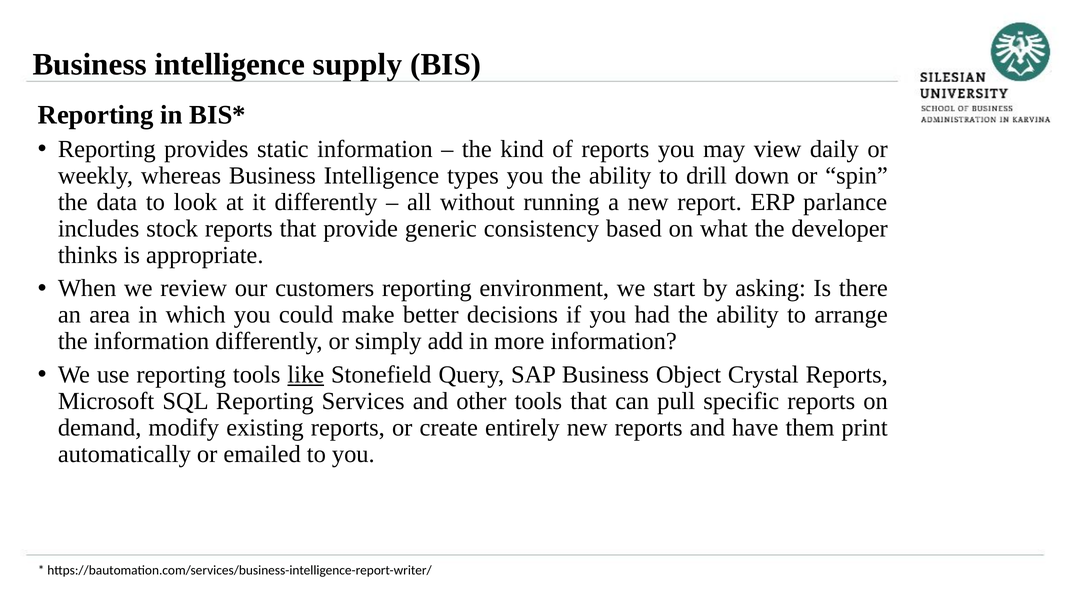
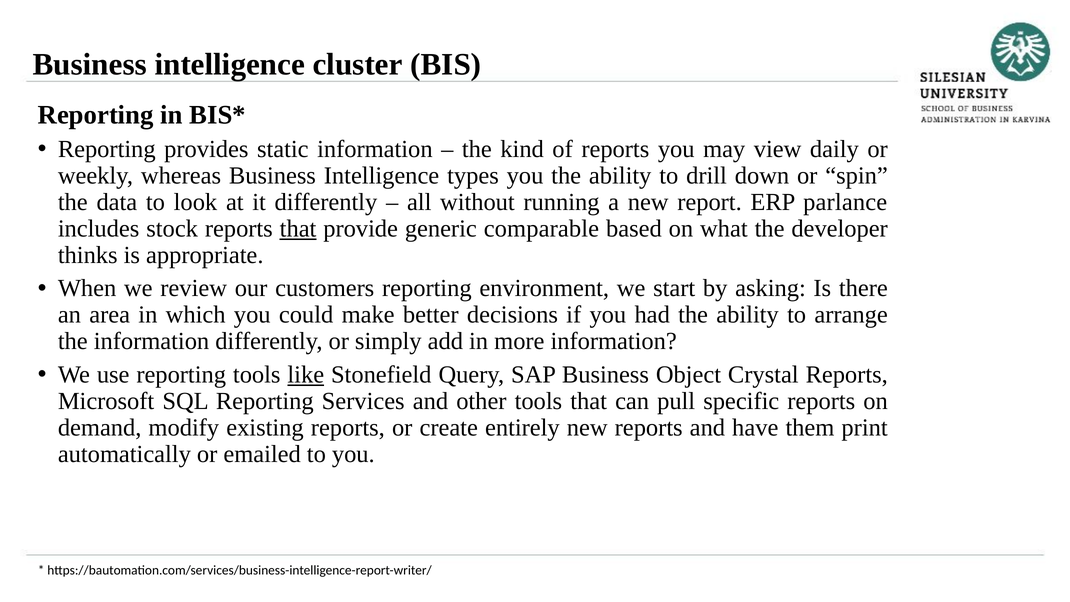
supply: supply -> cluster
that at (298, 229) underline: none -> present
consistency: consistency -> comparable
